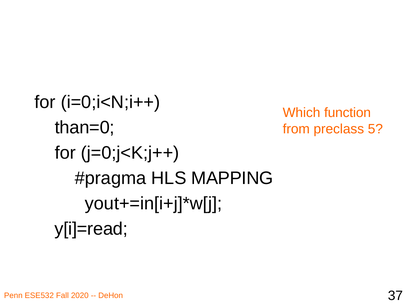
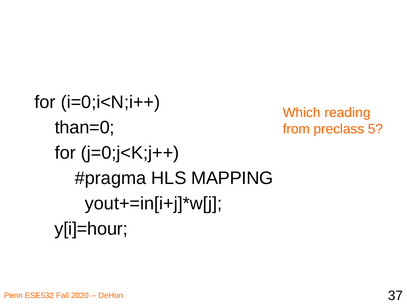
function: function -> reading
y[i]=read: y[i]=read -> y[i]=hour
